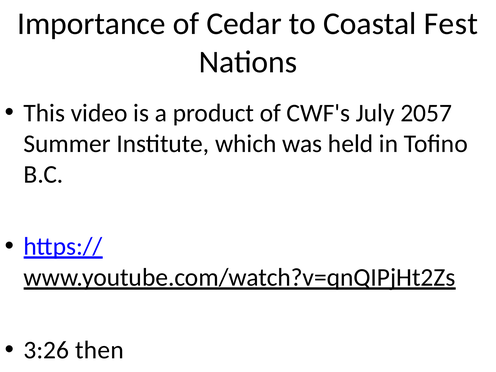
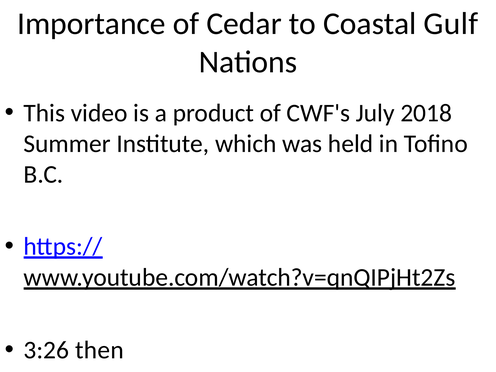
Fest: Fest -> Gulf
2057: 2057 -> 2018
